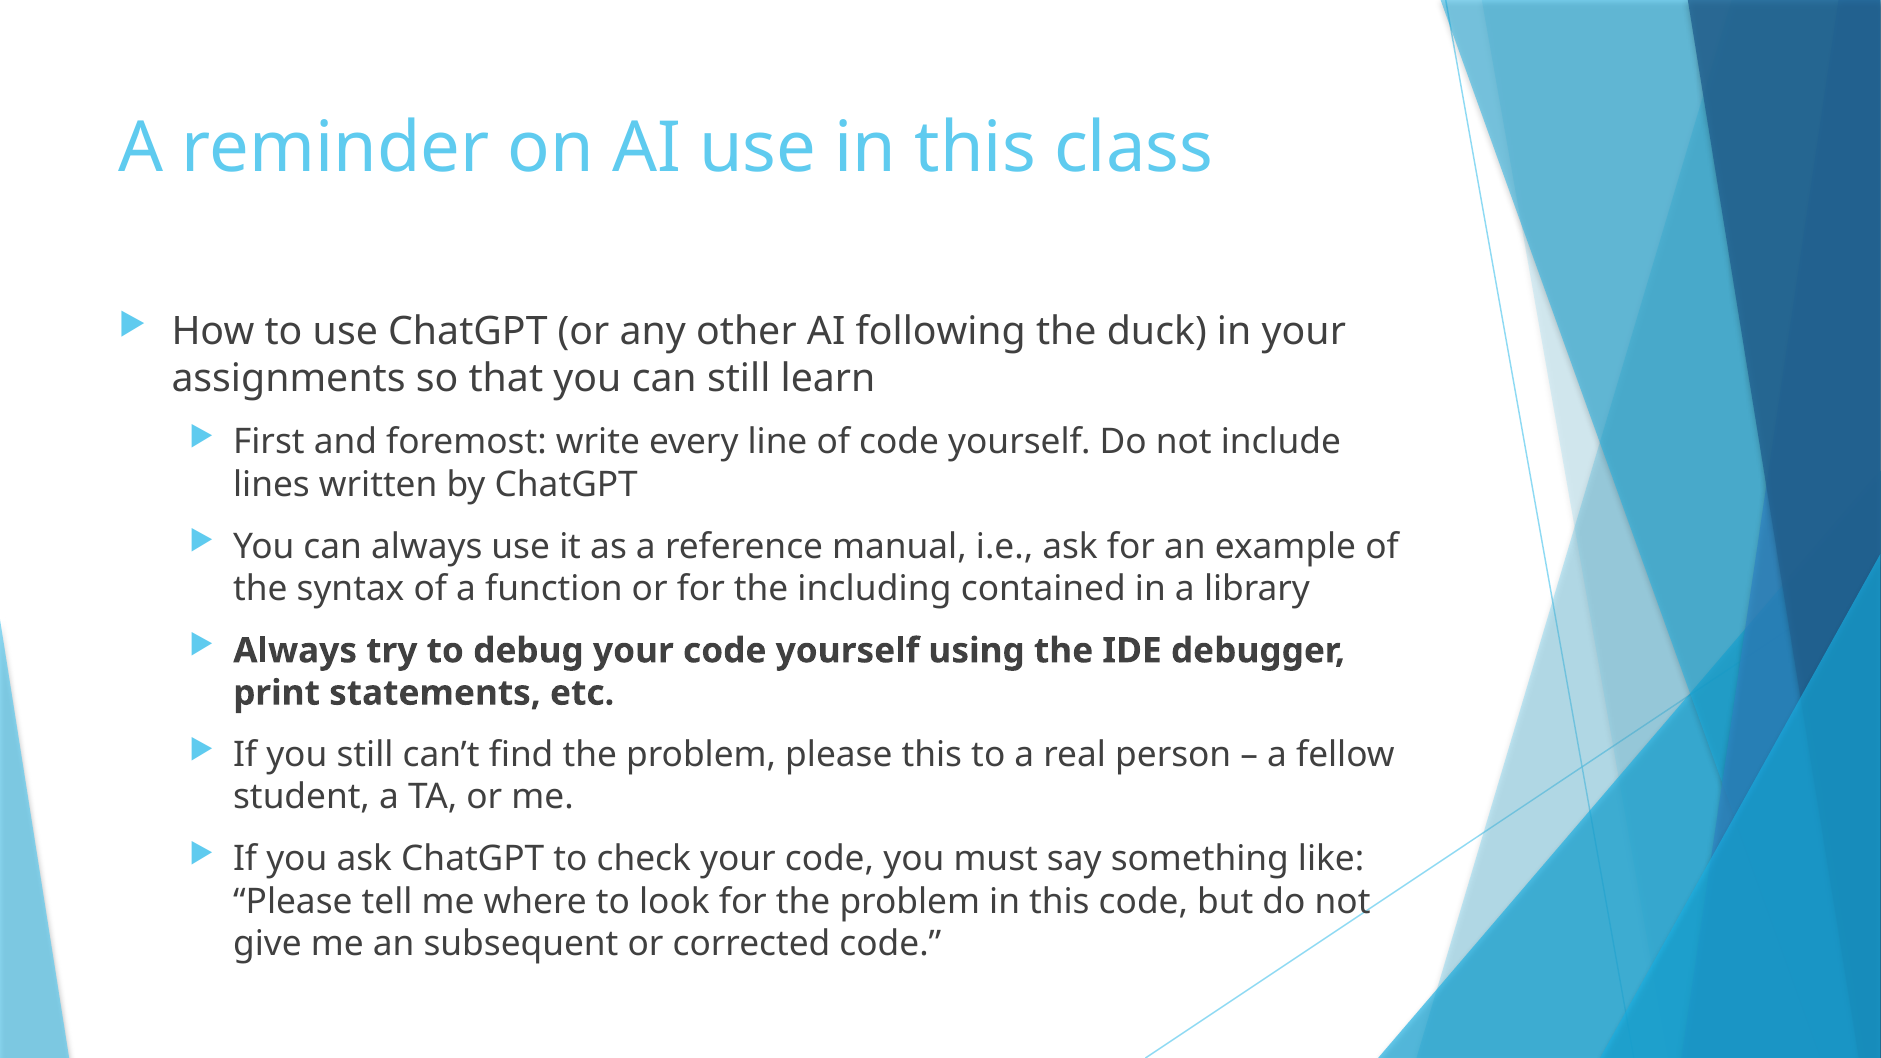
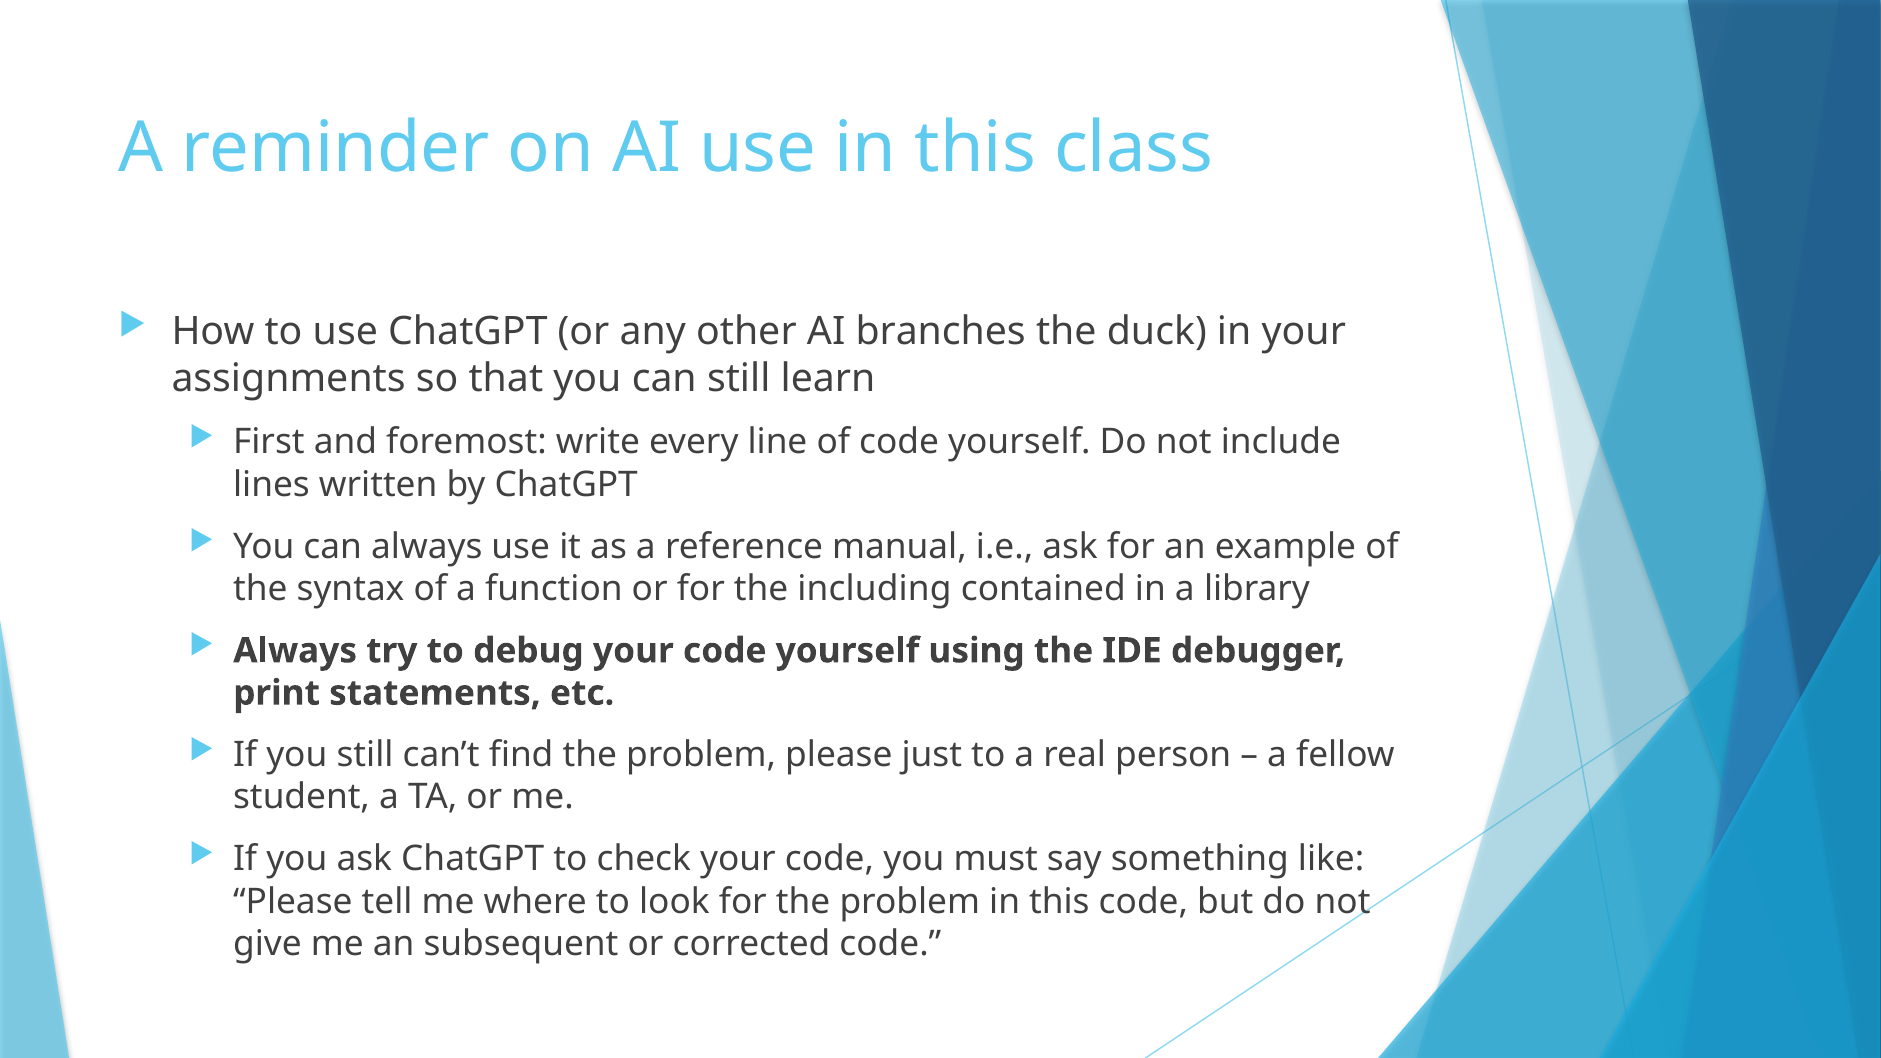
following: following -> branches
please this: this -> just
